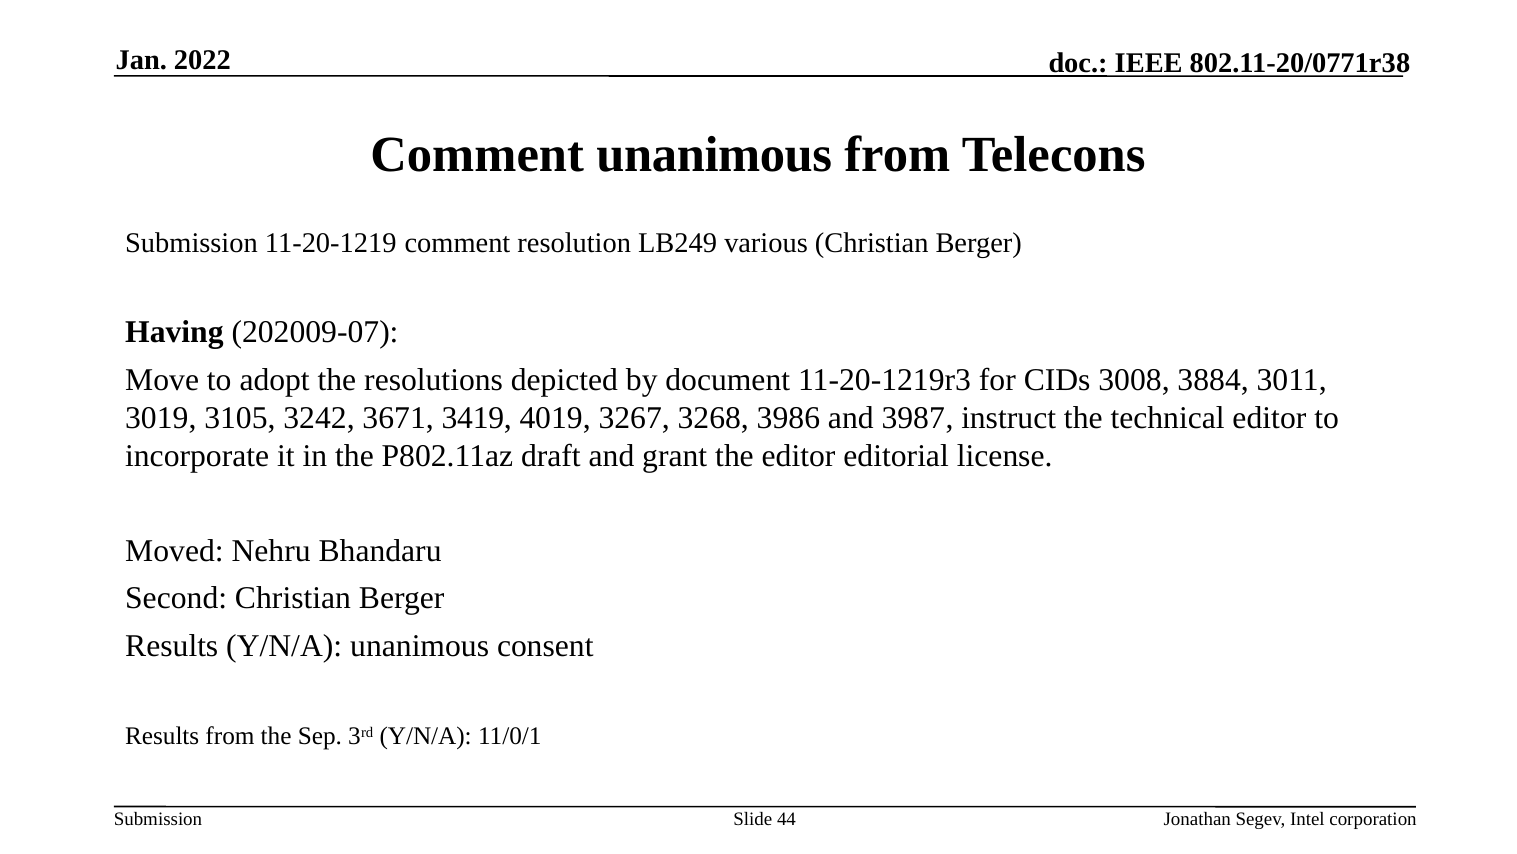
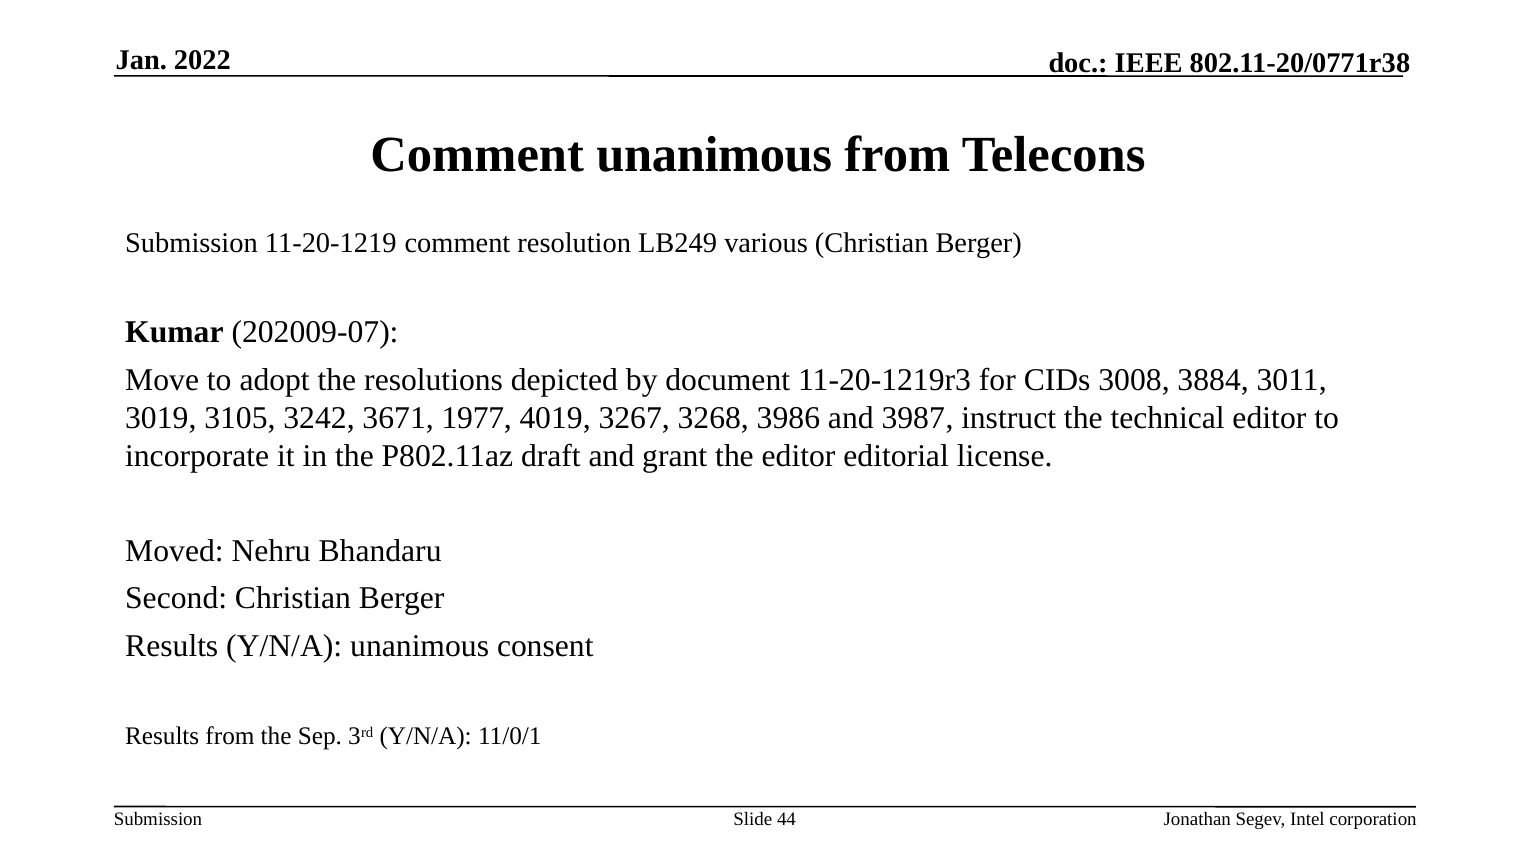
Having: Having -> Kumar
3419: 3419 -> 1977
